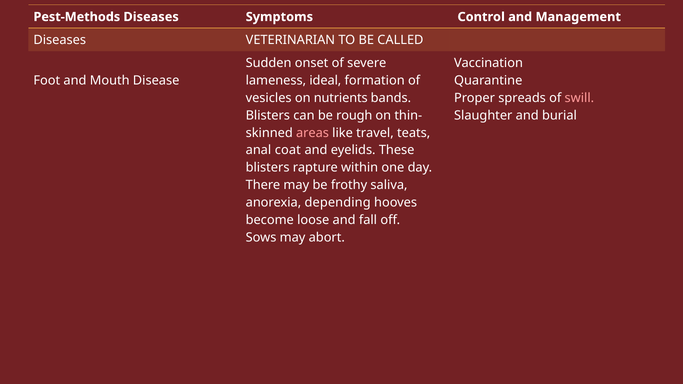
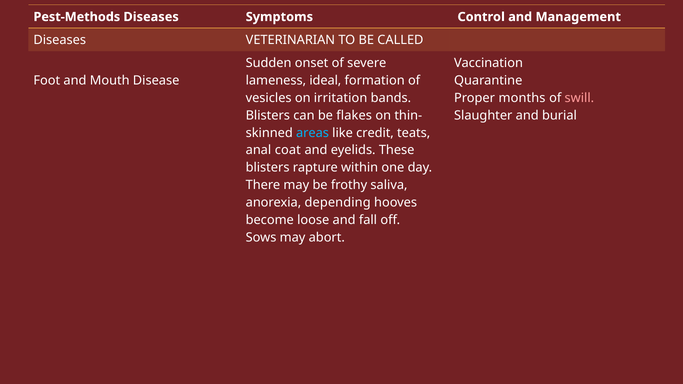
nutrients: nutrients -> irritation
spreads: spreads -> months
rough: rough -> flakes
areas colour: pink -> light blue
travel: travel -> credit
